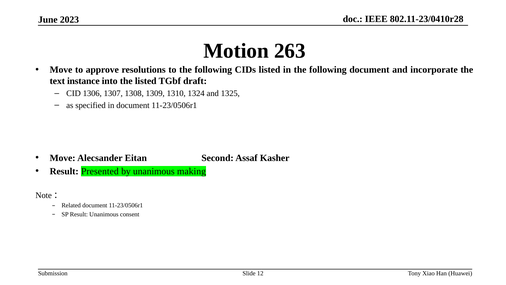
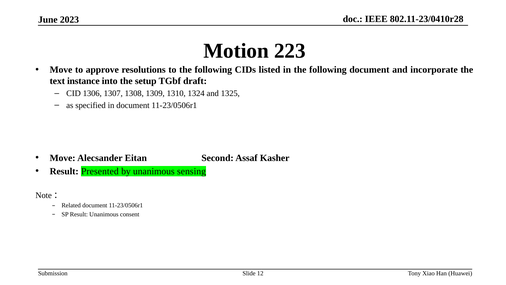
263: 263 -> 223
the listed: listed -> setup
making: making -> sensing
